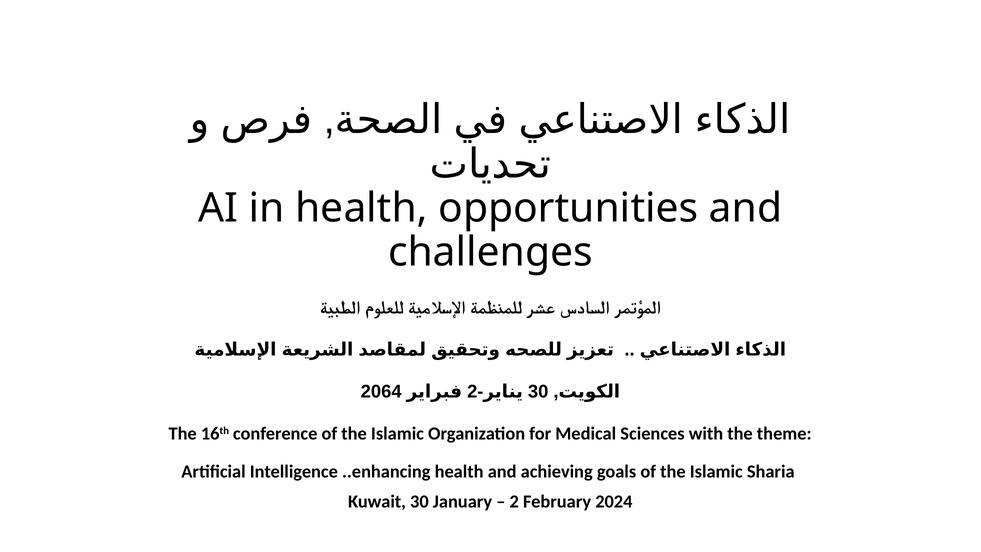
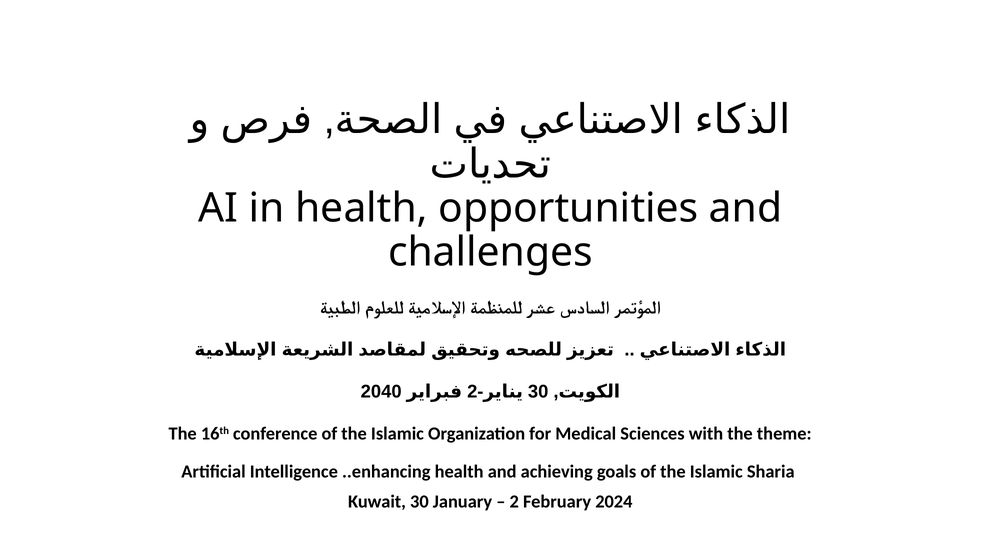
2064: 2064 -> 2040
